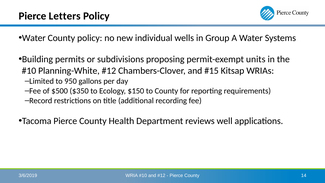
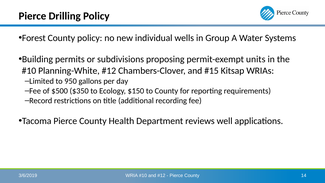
Letters: Letters -> Drilling
Water at (34, 38): Water -> Forest
